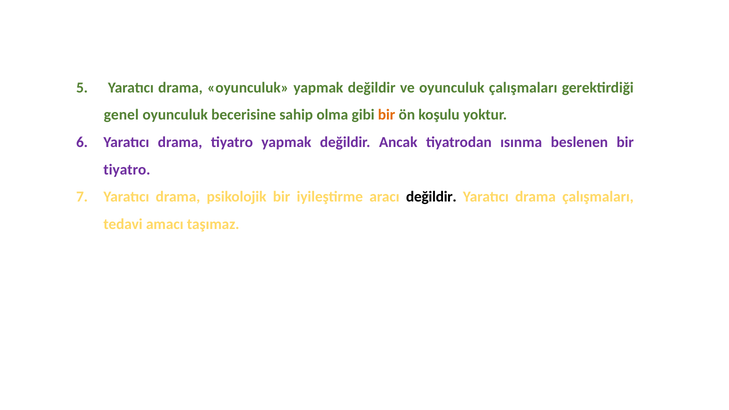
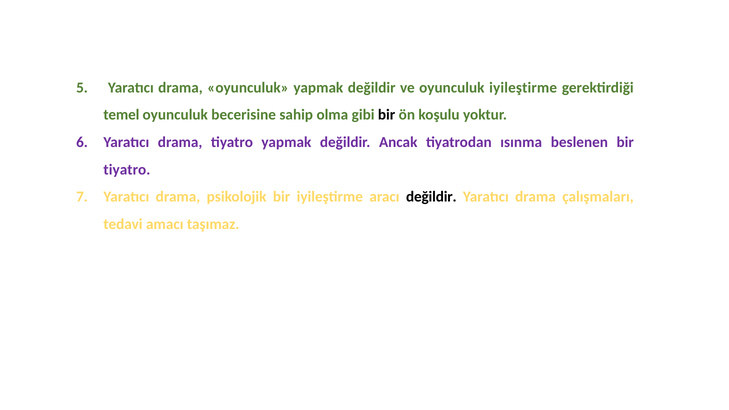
oyunculuk çalışmaları: çalışmaları -> iyileştirme
genel: genel -> temel
bir at (387, 115) colour: orange -> black
